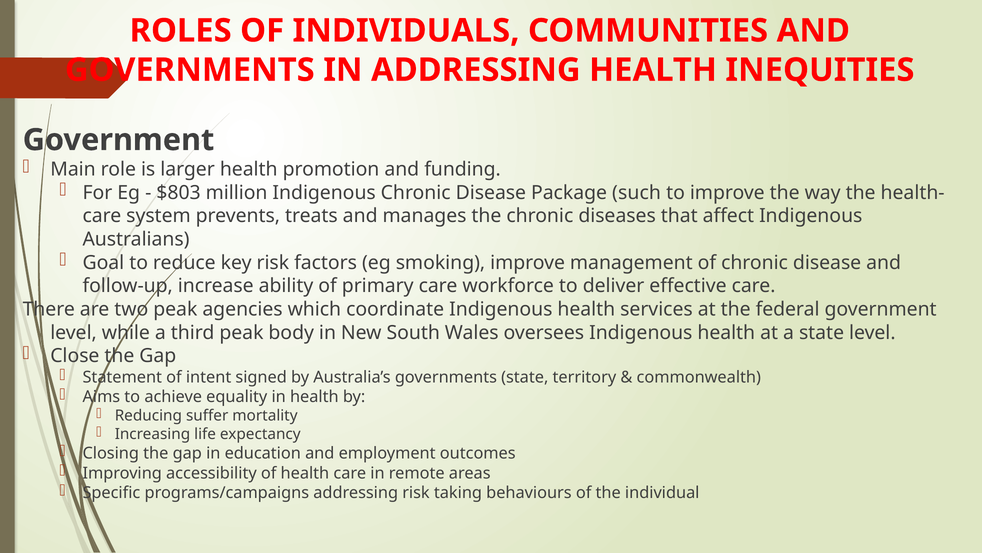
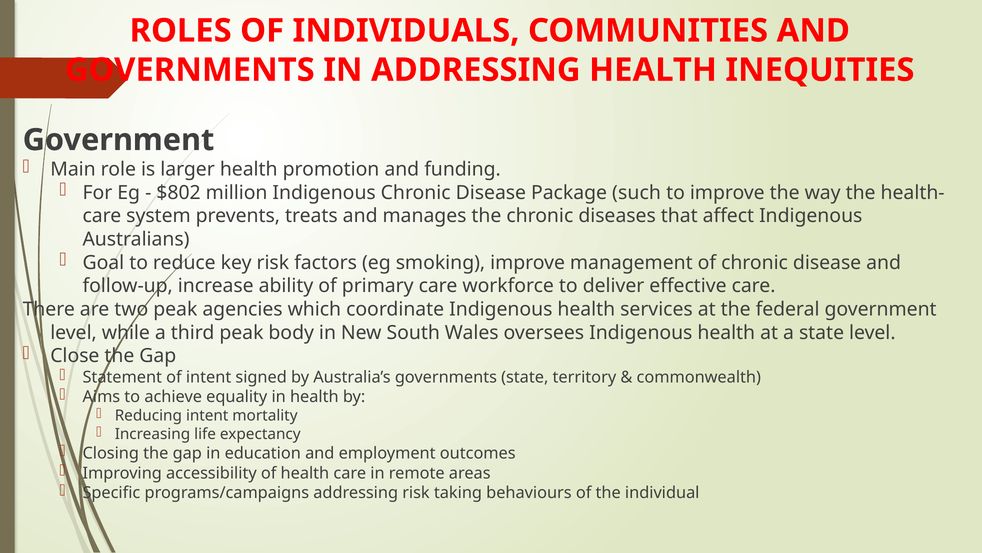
$803: $803 -> $802
Reducing suffer: suffer -> intent
